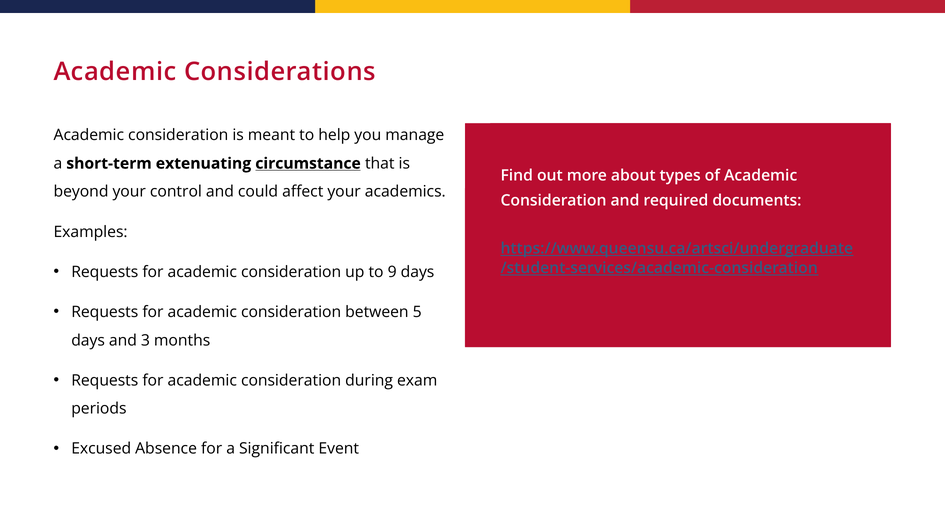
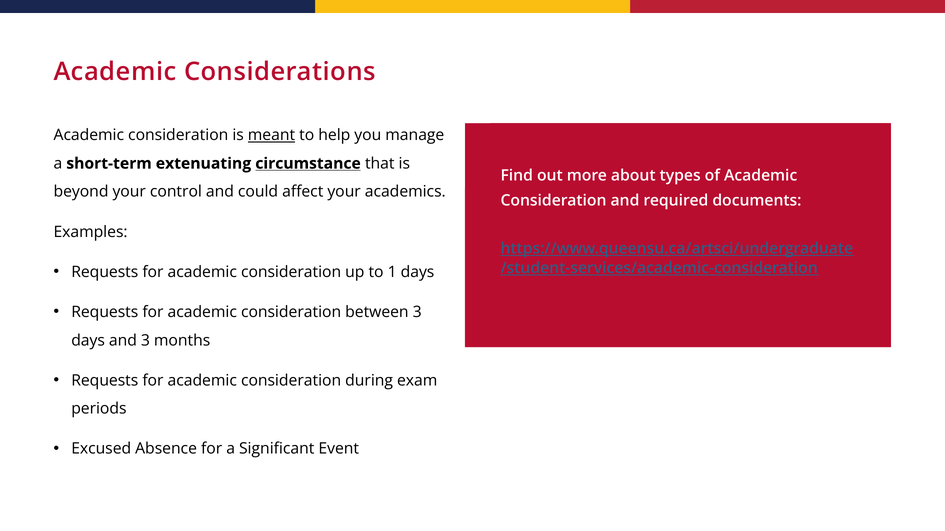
meant underline: none -> present
9: 9 -> 1
between 5: 5 -> 3
